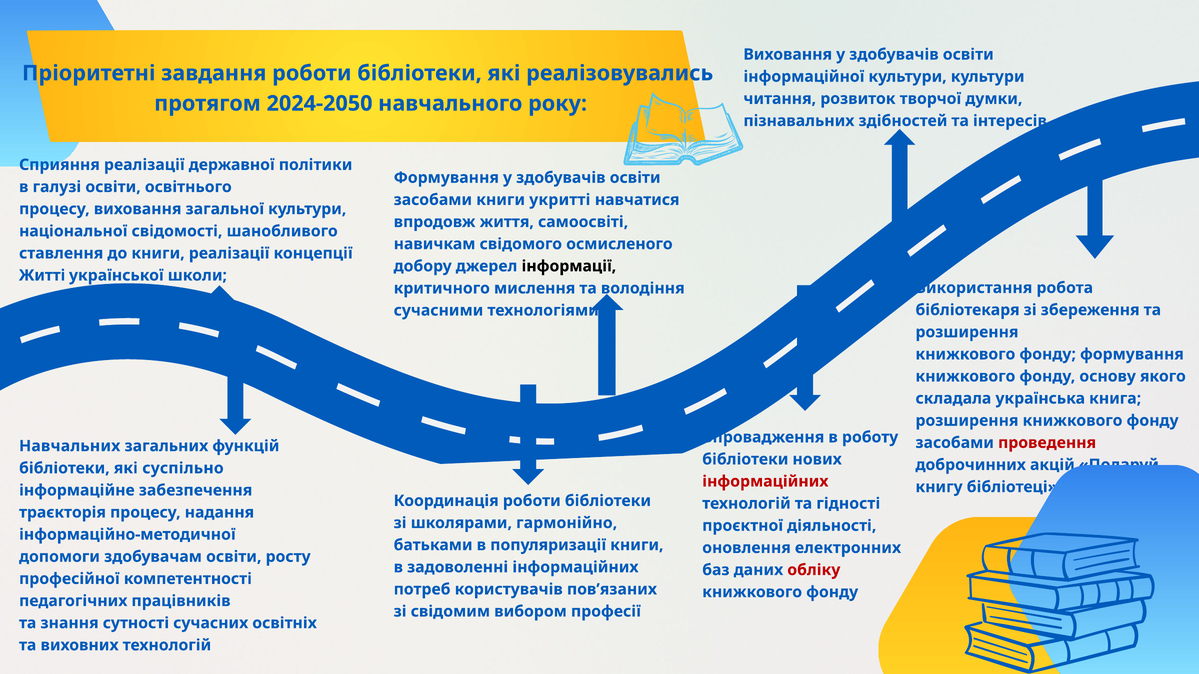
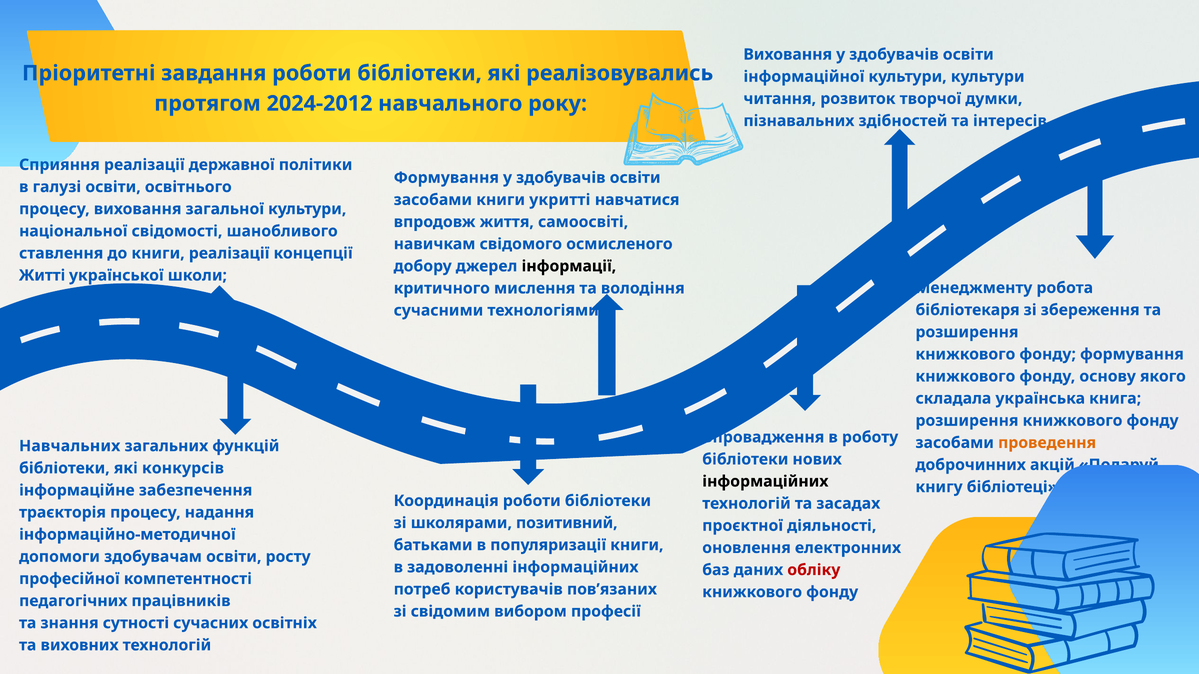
2024-2050: 2024-2050 -> 2024-2012
Використання: Використання -> Менеджменту
проведення colour: red -> orange
суспільно: суспільно -> конкурсів
інформаційних at (765, 482) colour: red -> black
гідності: гідності -> засадах
гармонійно: гармонійно -> позитивний
